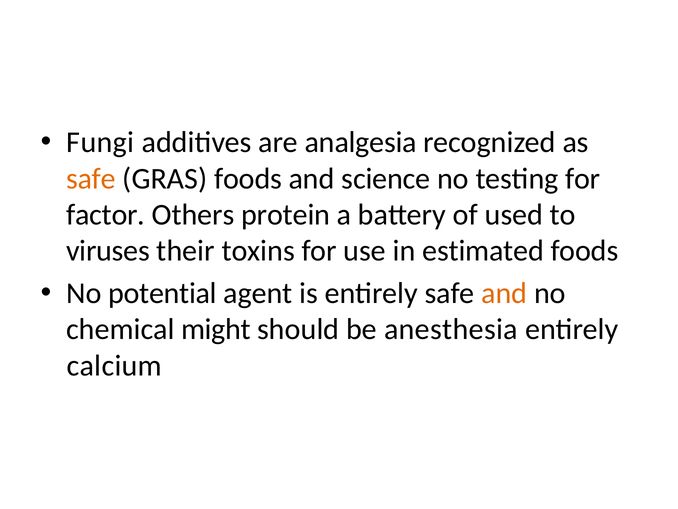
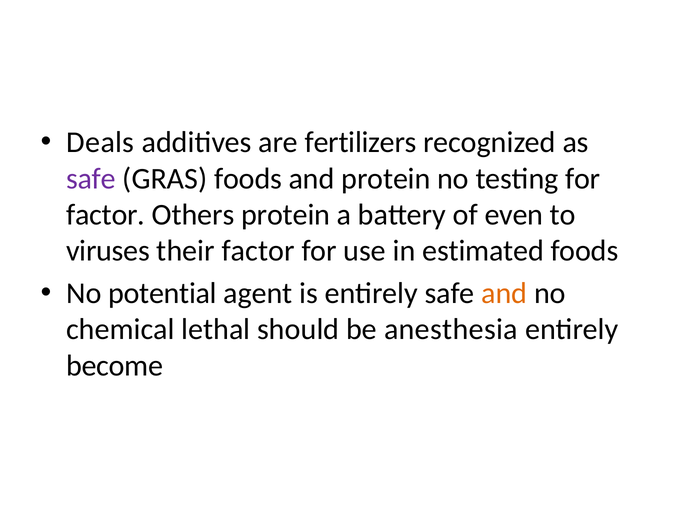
Fungi: Fungi -> Deals
analgesia: analgesia -> fertilizers
safe at (91, 178) colour: orange -> purple
and science: science -> protein
used: used -> even
their toxins: toxins -> factor
might: might -> lethal
calcium: calcium -> become
